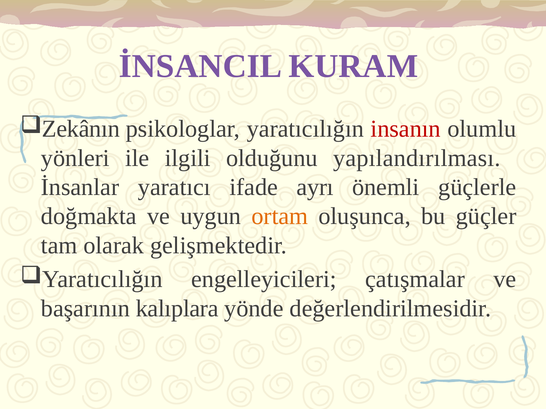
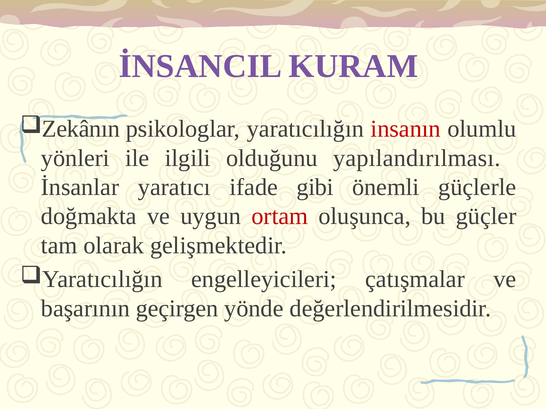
ayrı: ayrı -> gibi
ortam colour: orange -> red
kalıplara: kalıplara -> geçirgen
